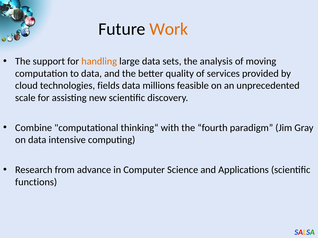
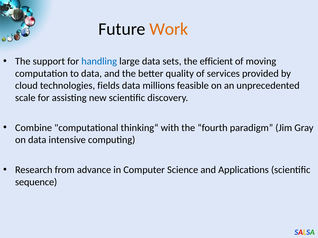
handling colour: orange -> blue
analysis: analysis -> efficient
functions: functions -> sequence
